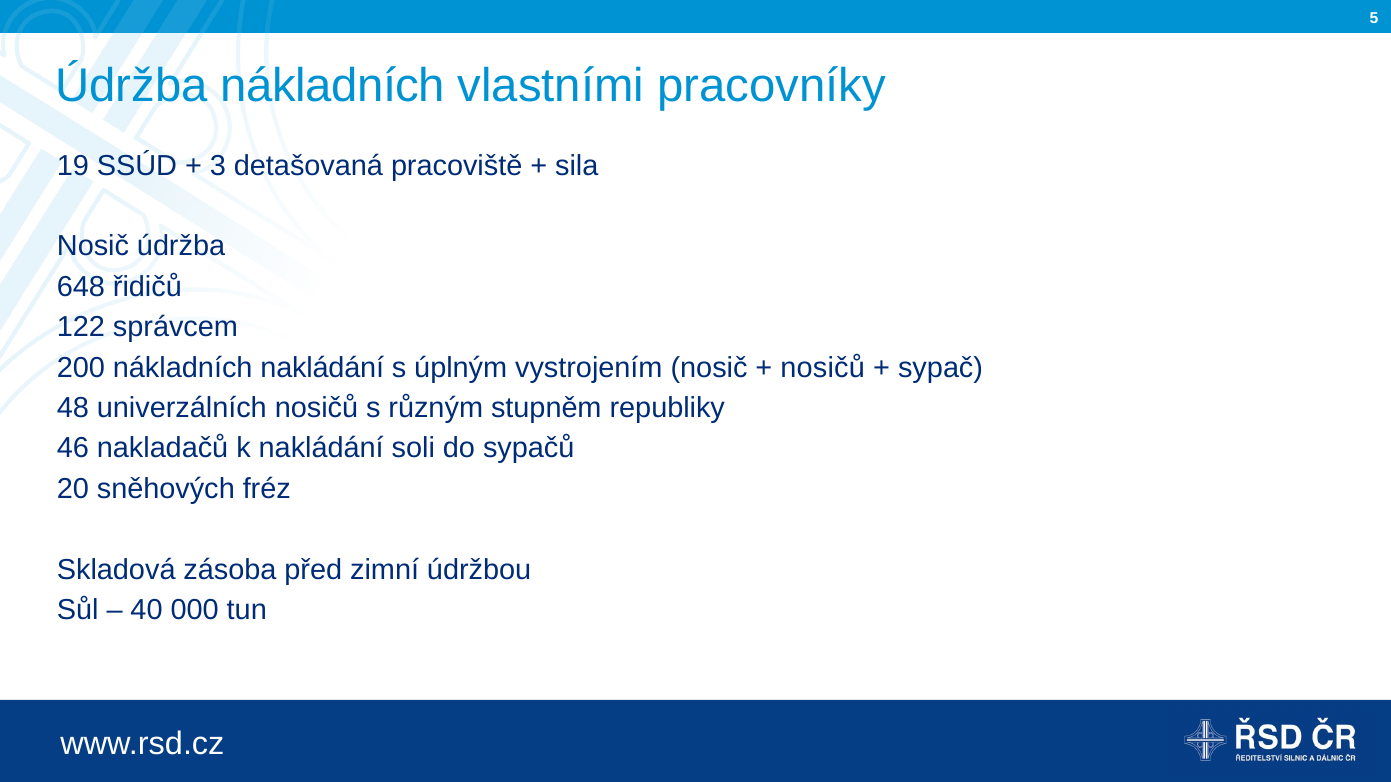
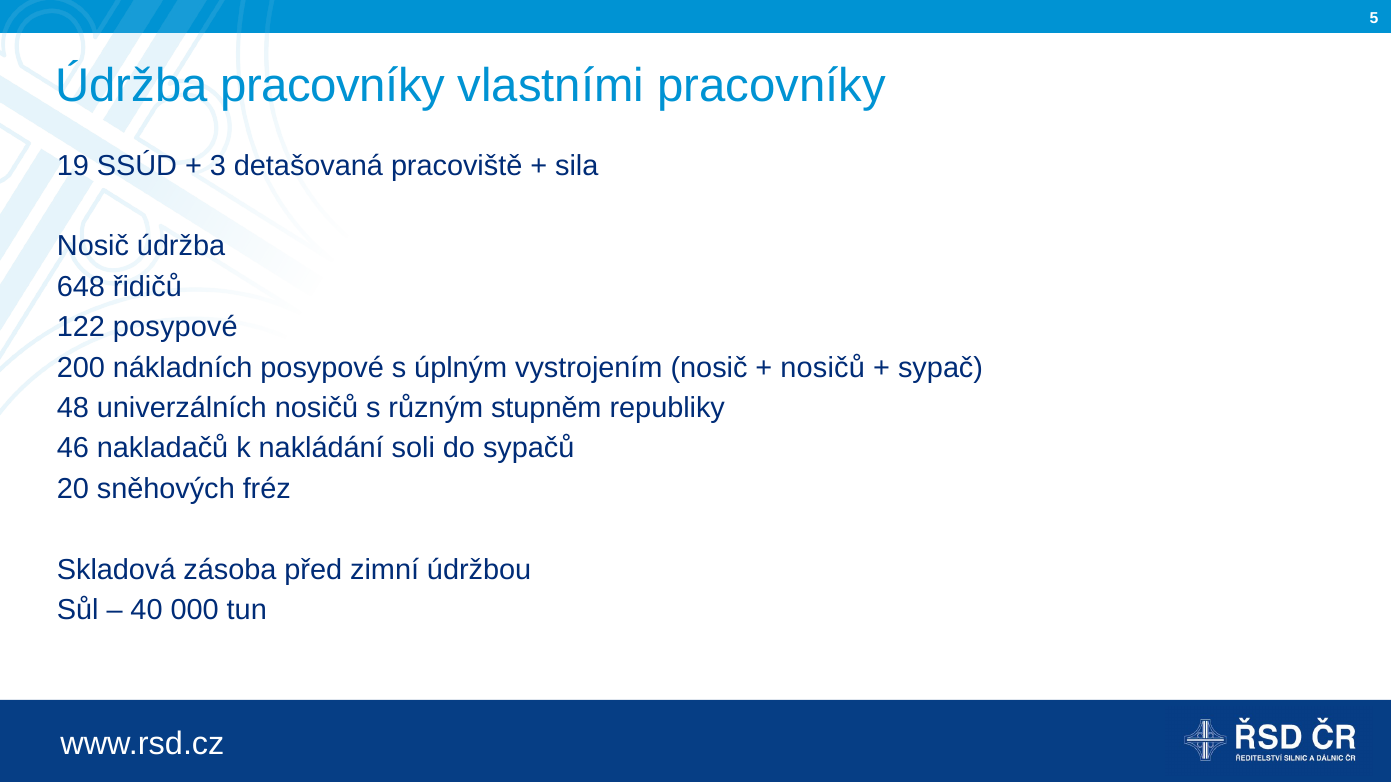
Údržba nákladních: nákladních -> pracovníky
122 správcem: správcem -> posypové
nákladních nakládání: nakládání -> posypové
